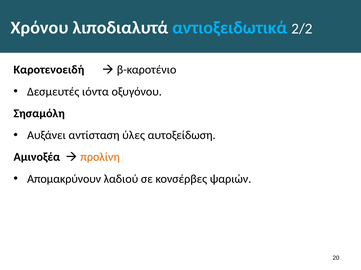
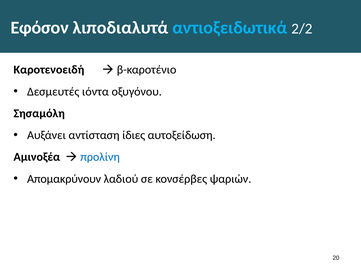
Χρόνου: Χρόνου -> Εφόσον
ύλες: ύλες -> ίδιες
προλίνη colour: orange -> blue
